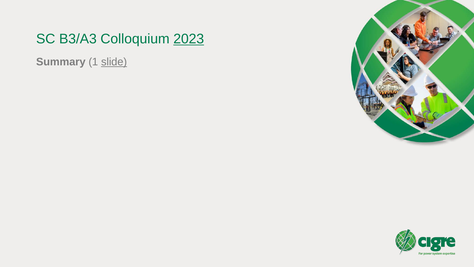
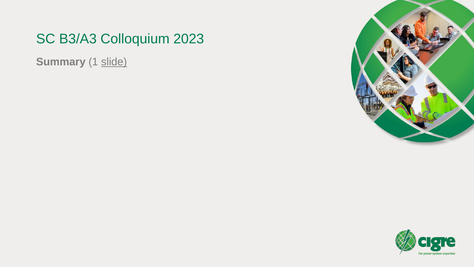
2023 underline: present -> none
